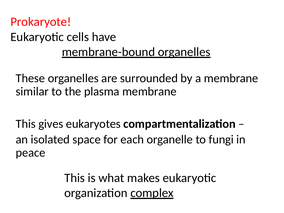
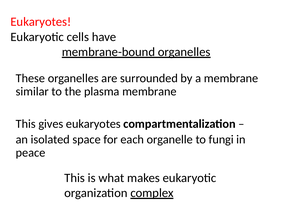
Prokaryote at (41, 22): Prokaryote -> Eukaryotes
